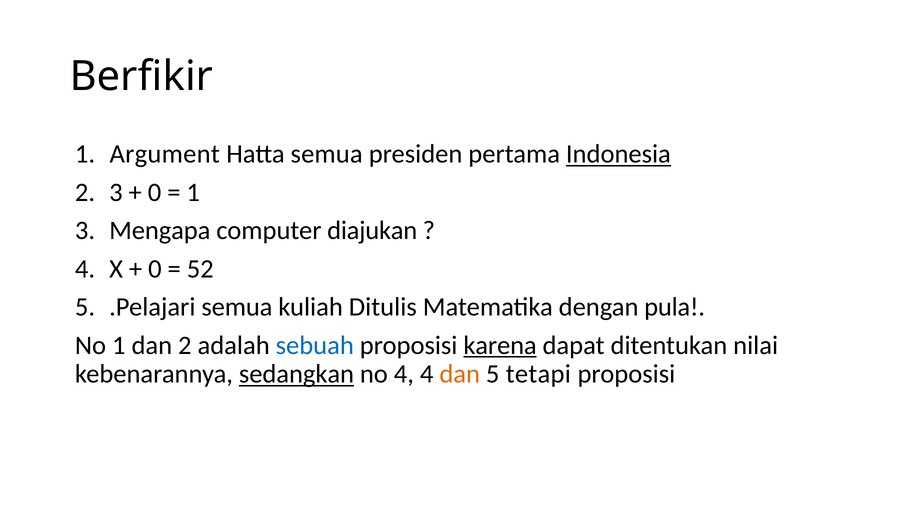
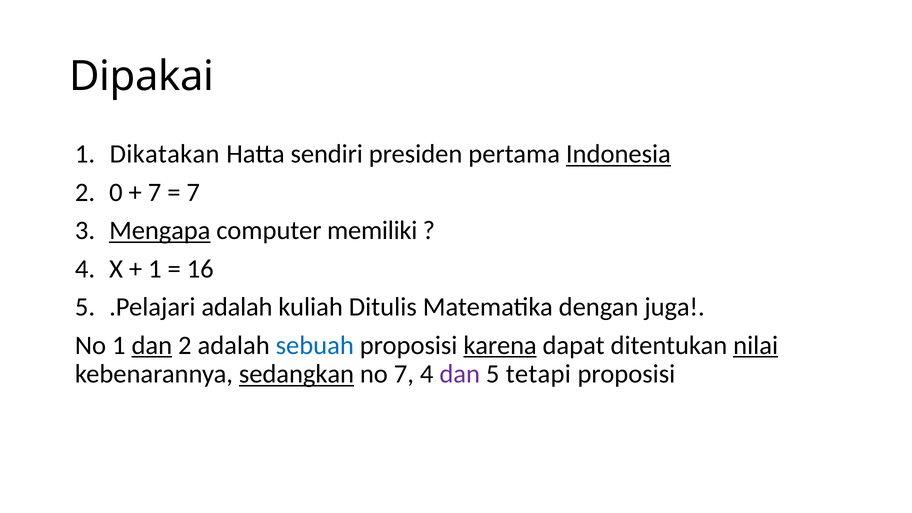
Berfikir: Berfikir -> Dipakai
Argument: Argument -> Dikatakan
Hatta semua: semua -> sendiri
2 3: 3 -> 0
0 at (155, 192): 0 -> 7
1 at (193, 192): 1 -> 7
Mengapa underline: none -> present
diajukan: diajukan -> memiliki
0 at (155, 269): 0 -> 1
52: 52 -> 16
.Pelajari semua: semua -> adalah
pula: pula -> juga
dan at (152, 345) underline: none -> present
nilai underline: none -> present
no 4: 4 -> 7
dan at (460, 374) colour: orange -> purple
